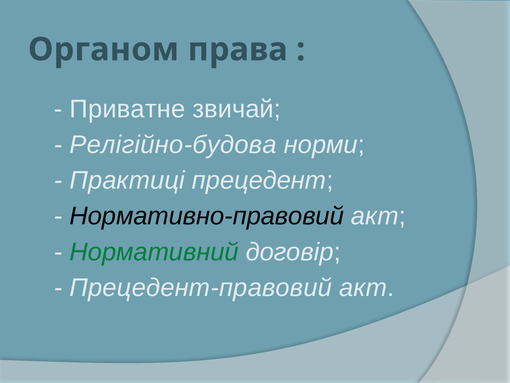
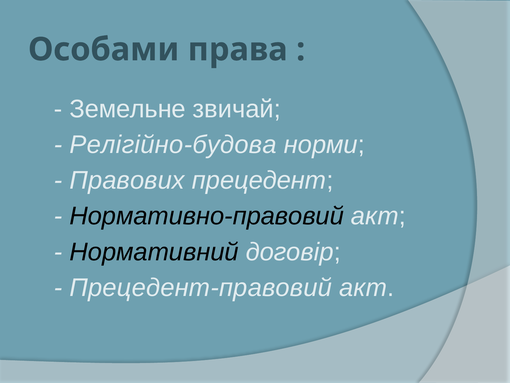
Органом: Органом -> Особами
Приватне: Приватне -> Земельне
Практиці: Практиці -> Правових
Нормативний colour: green -> black
